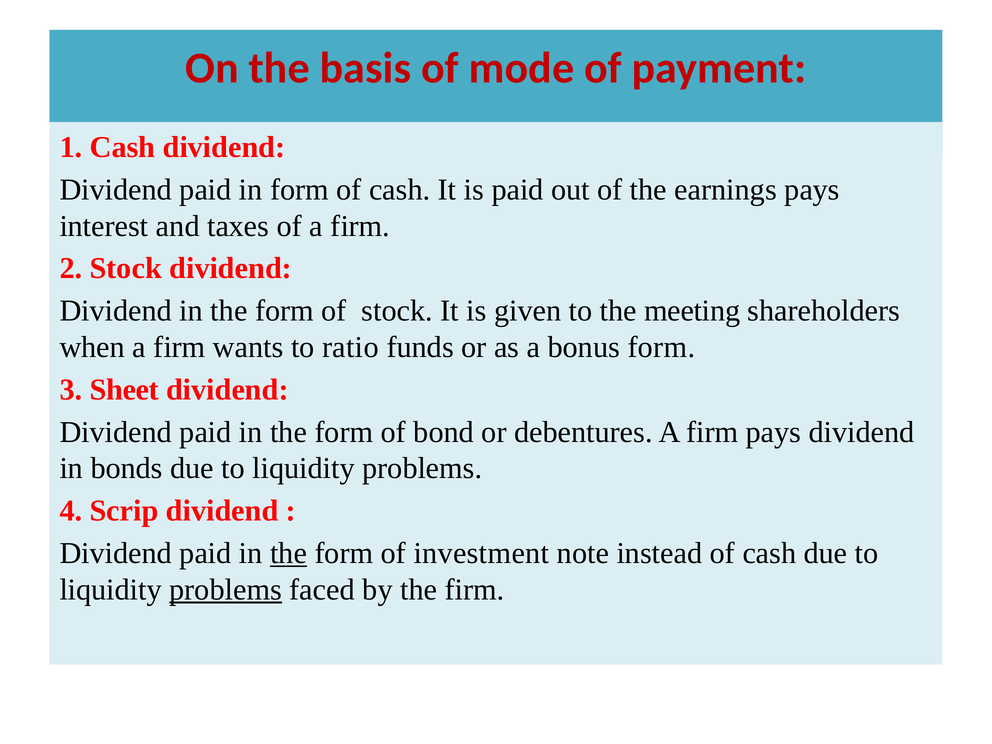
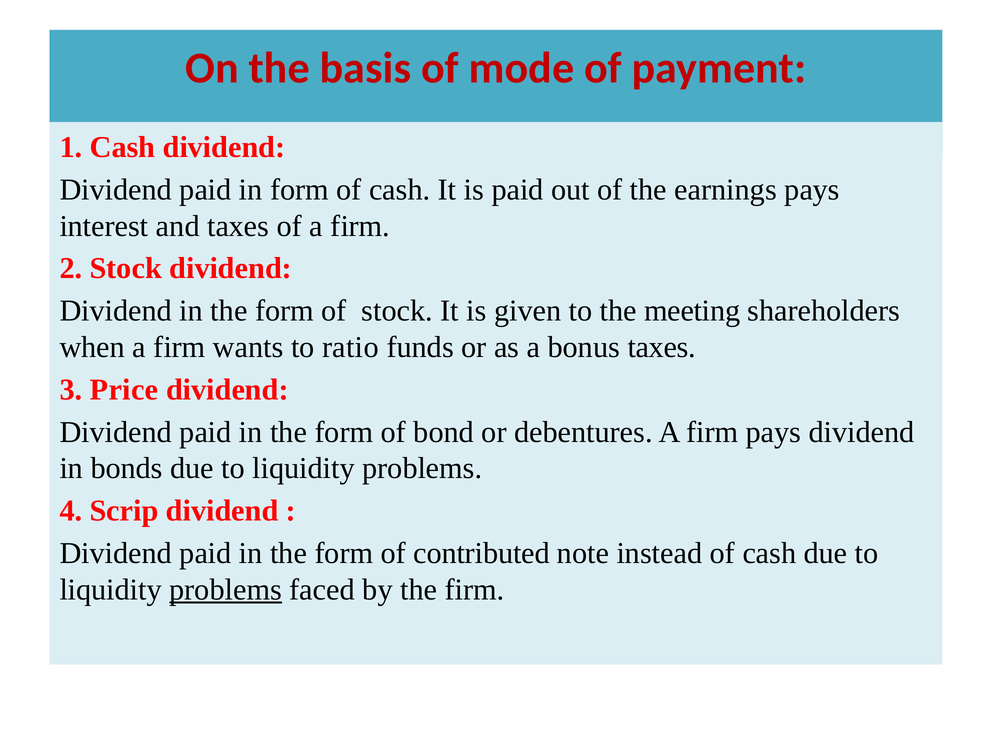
bonus form: form -> taxes
Sheet: Sheet -> Price
the at (289, 553) underline: present -> none
investment: investment -> contributed
